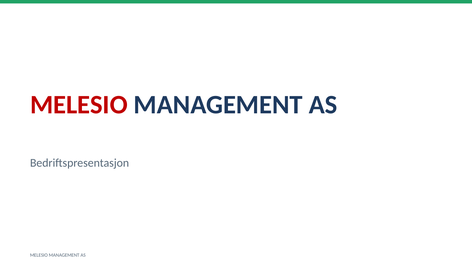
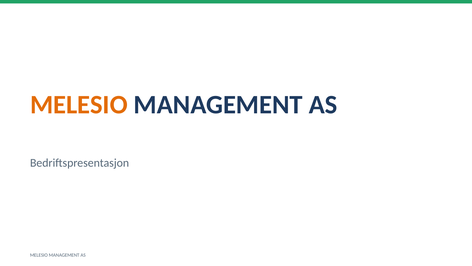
MELESIO at (79, 105) colour: red -> orange
